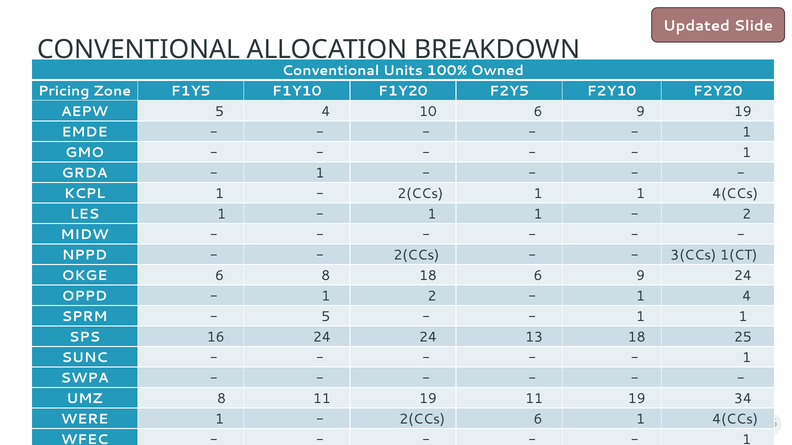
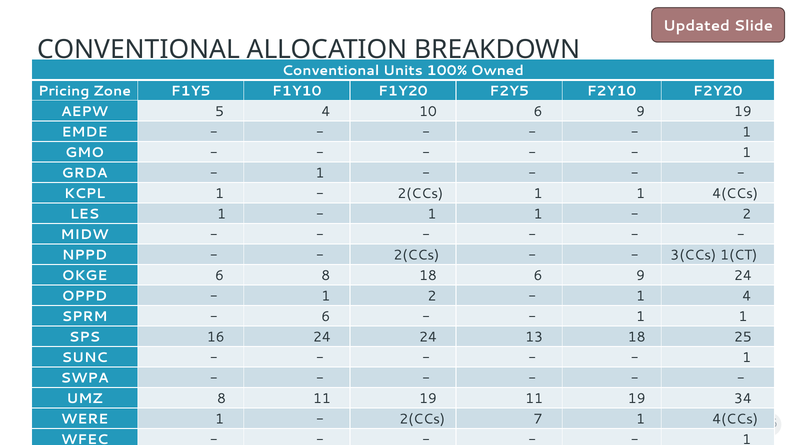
5 at (326, 317): 5 -> 6
2(CCs 6: 6 -> 7
